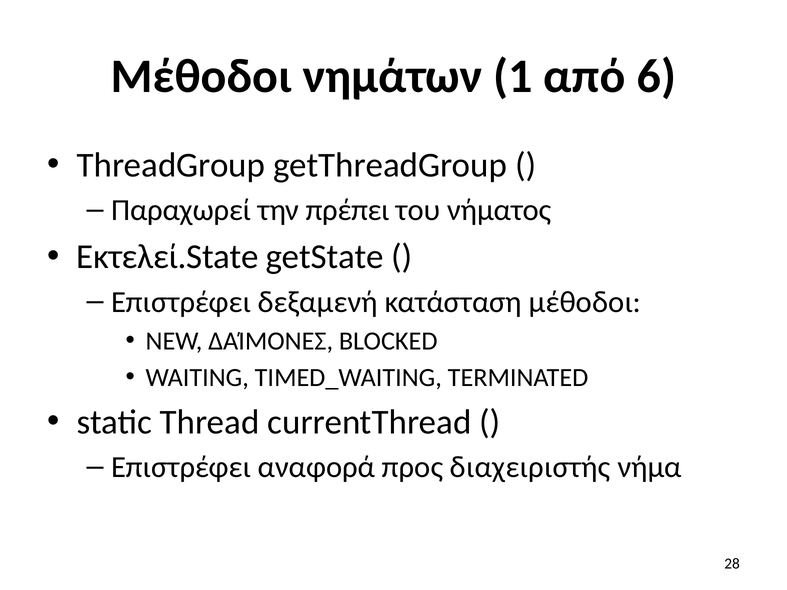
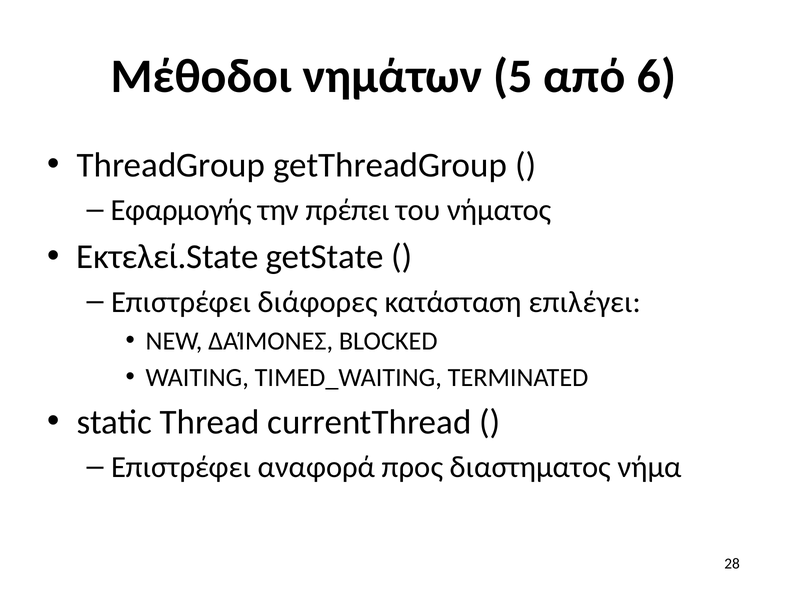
1: 1 -> 5
Παραχωρεί: Παραχωρεί -> Εφαρμογής
δεξαμενή: δεξαμενή -> διάφορες
κατάσταση μέθοδοι: μέθοδοι -> επιλέγει
διαχειριστής: διαχειριστής -> διαστηματος
